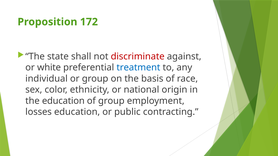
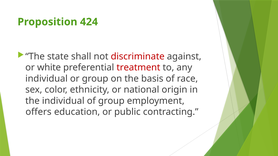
172: 172 -> 424
treatment colour: blue -> red
the education: education -> individual
losses: losses -> offers
